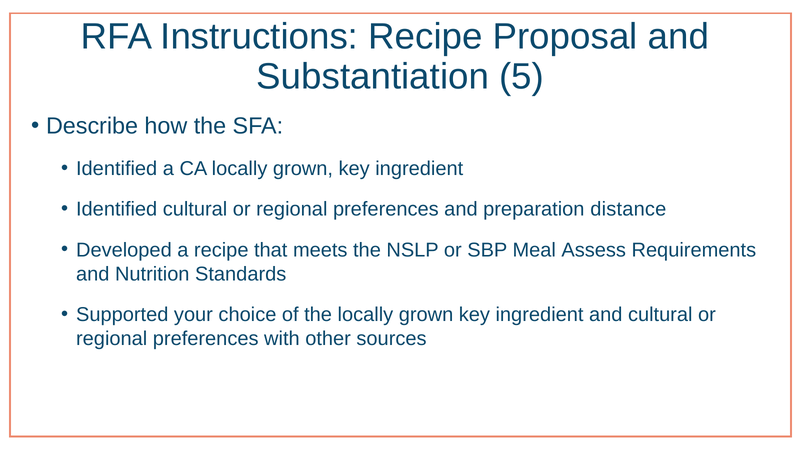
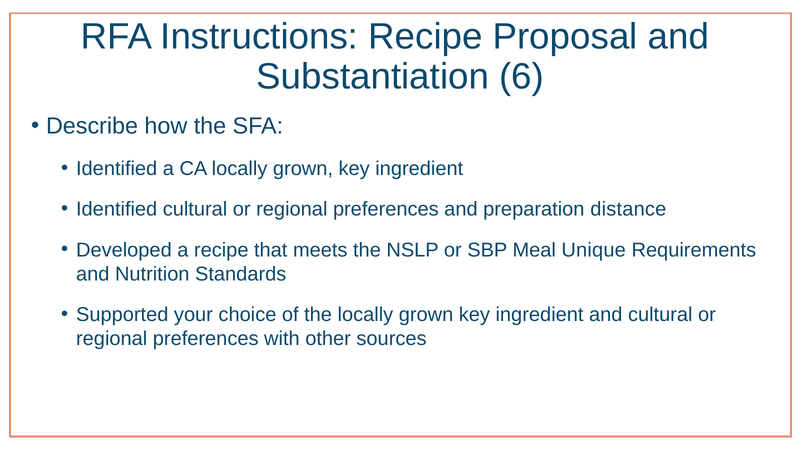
5: 5 -> 6
Assess: Assess -> Unique
